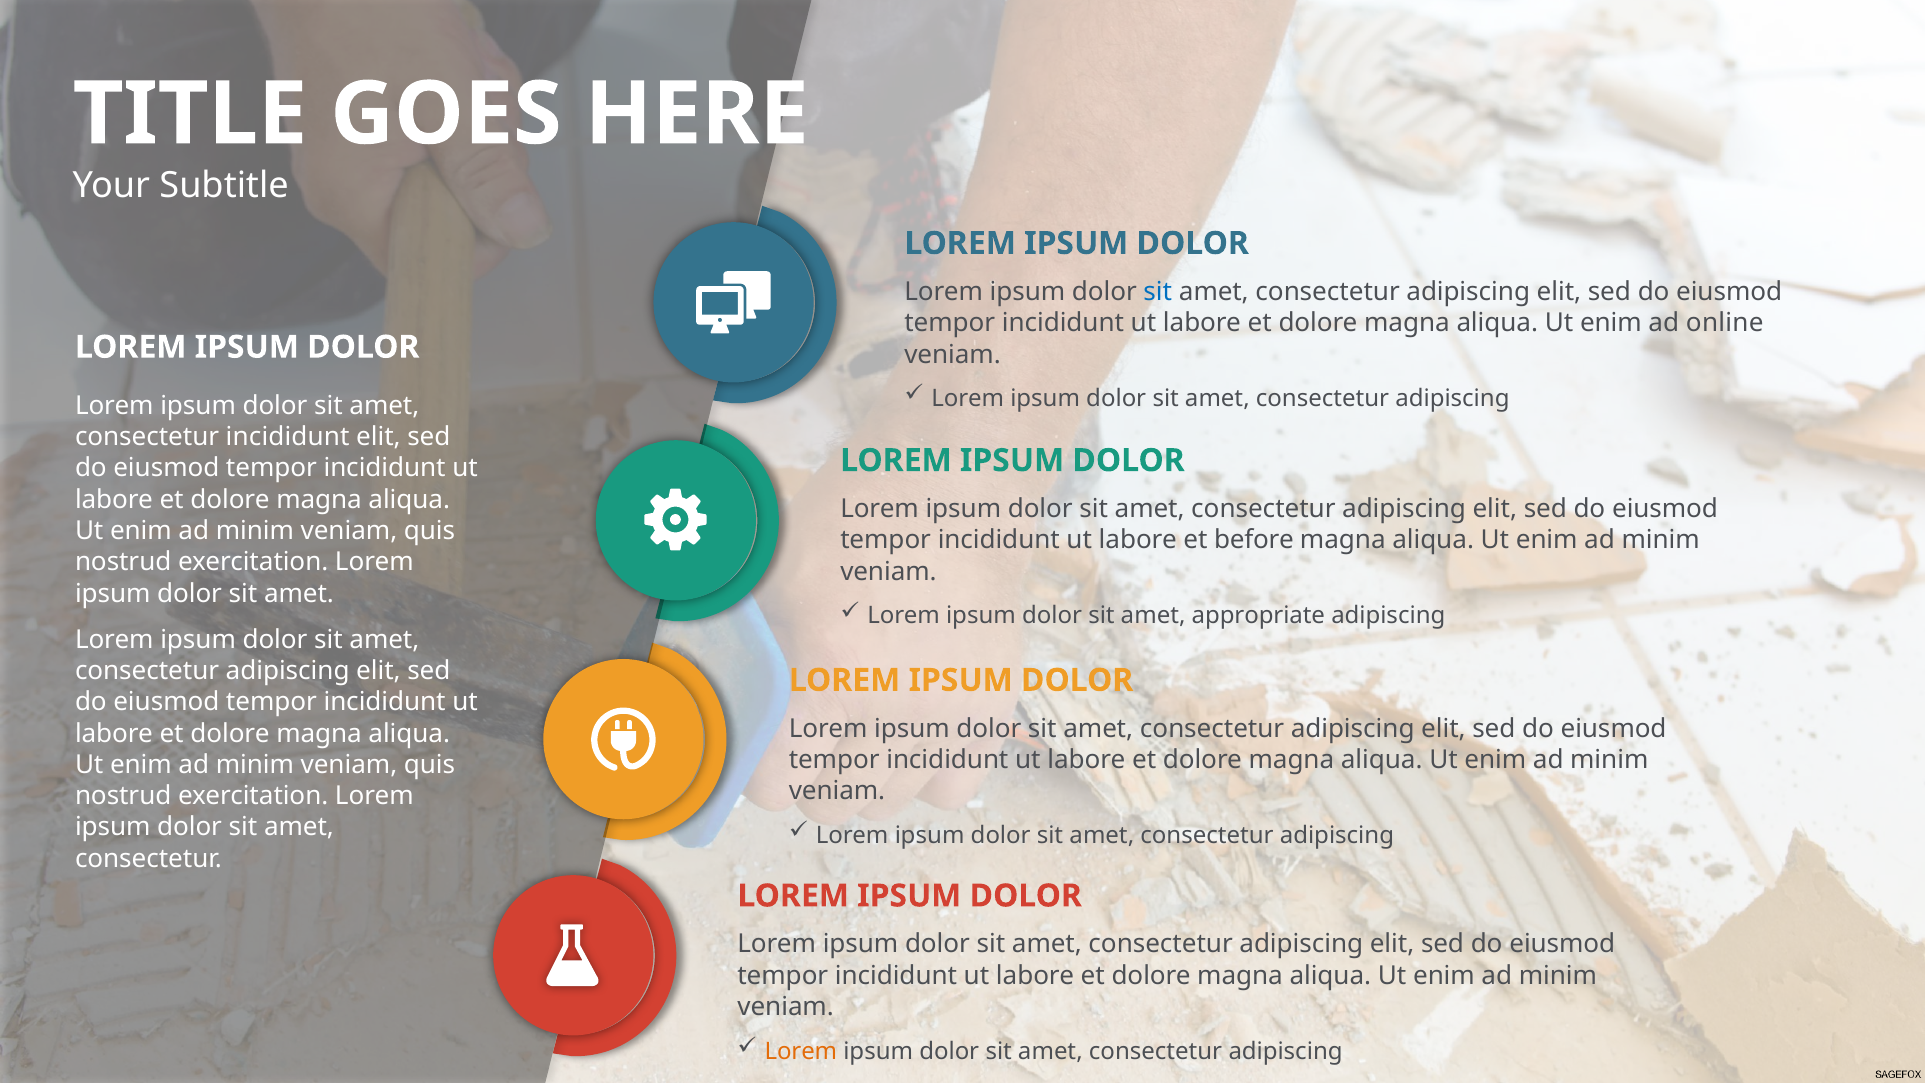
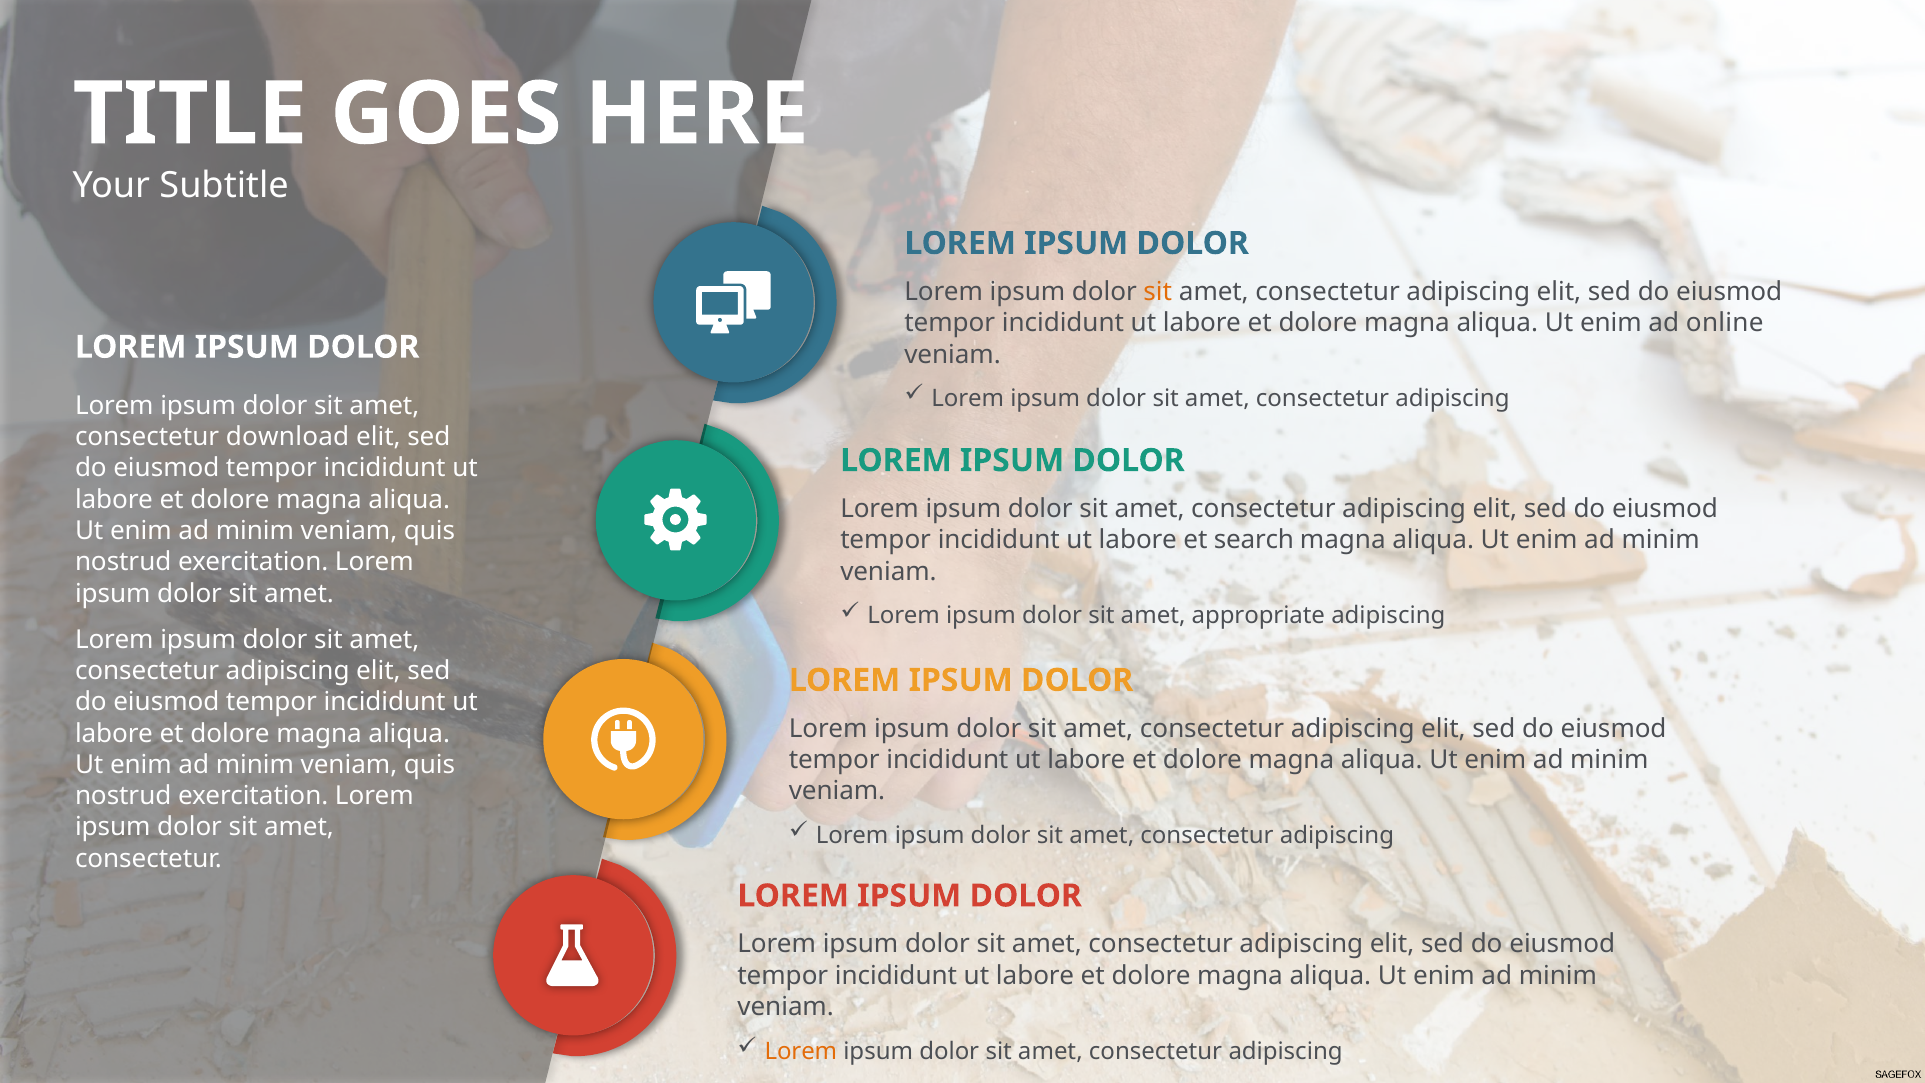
sit at (1158, 292) colour: blue -> orange
consectetur incididunt: incididunt -> download
before: before -> search
